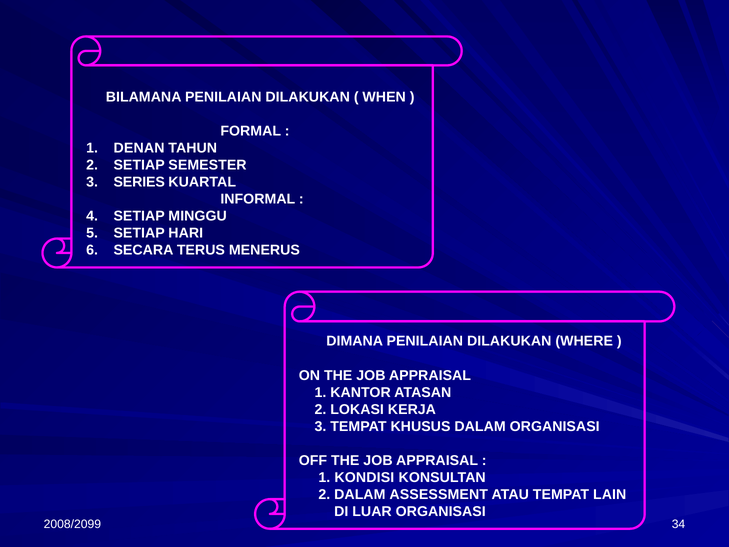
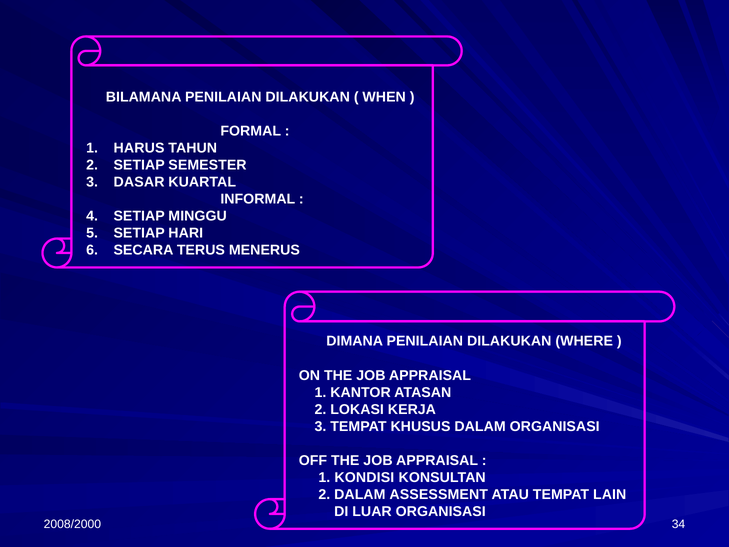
DENAN: DENAN -> HARUS
SERIES: SERIES -> DASAR
2008/2099: 2008/2099 -> 2008/2000
